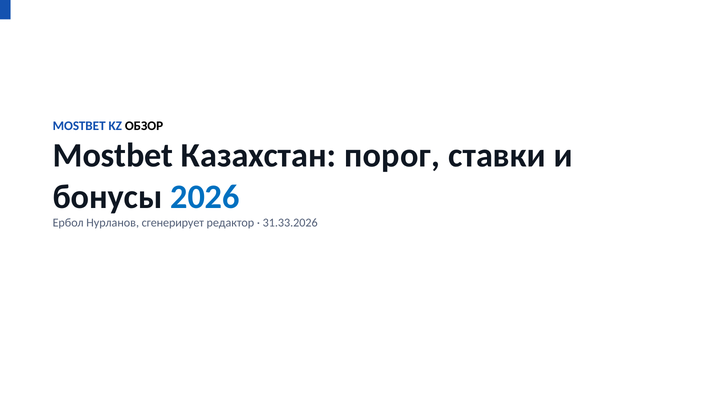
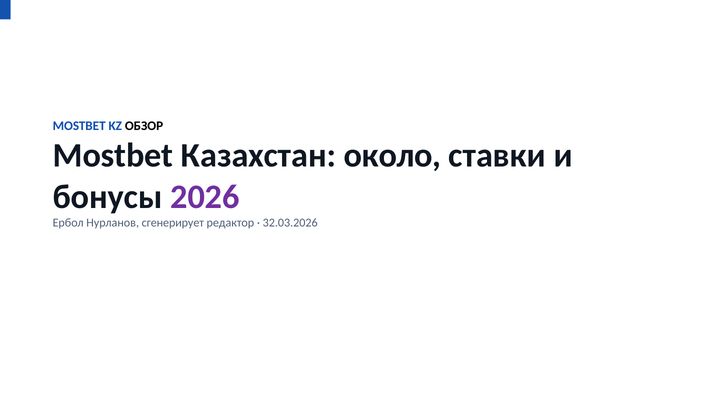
порог: порог -> около
2026 colour: blue -> purple
31.33.2026: 31.33.2026 -> 32.03.2026
